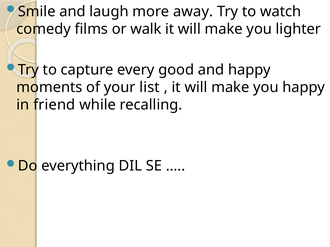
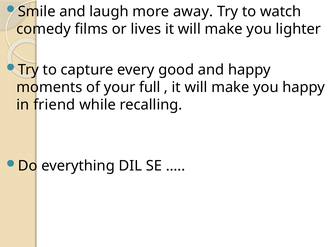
walk: walk -> lives
list: list -> full
